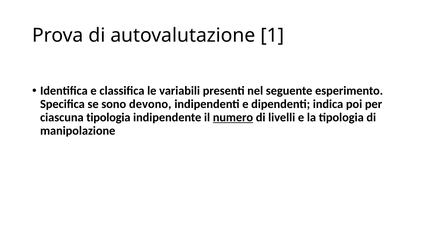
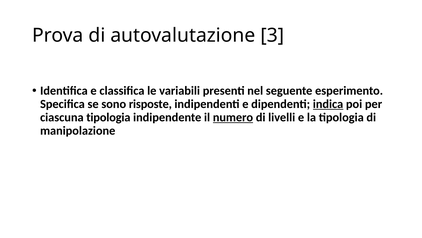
1: 1 -> 3
devono: devono -> risposte
indica underline: none -> present
